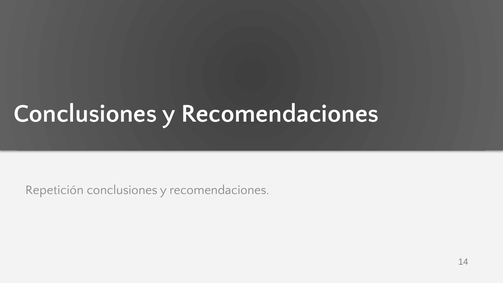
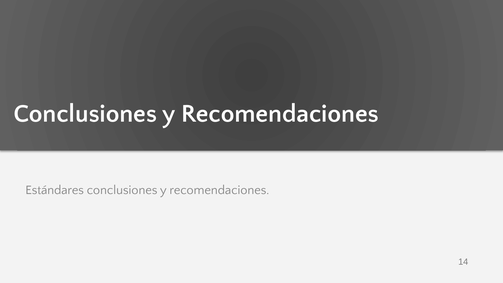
Repetición: Repetición -> Estándares
